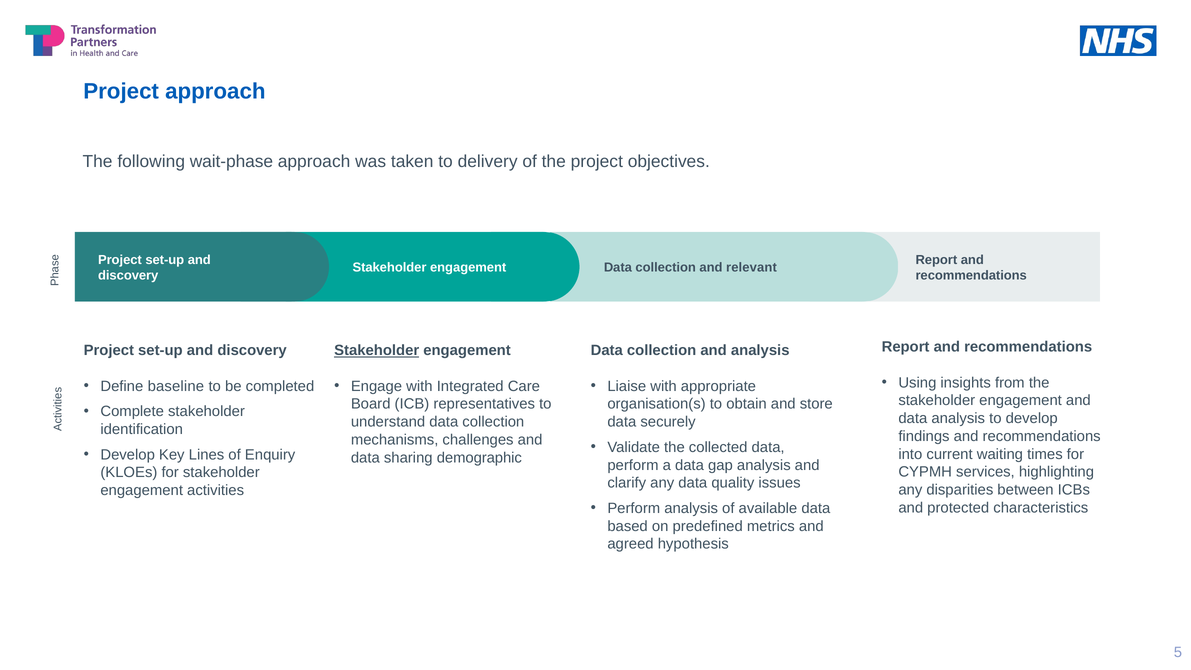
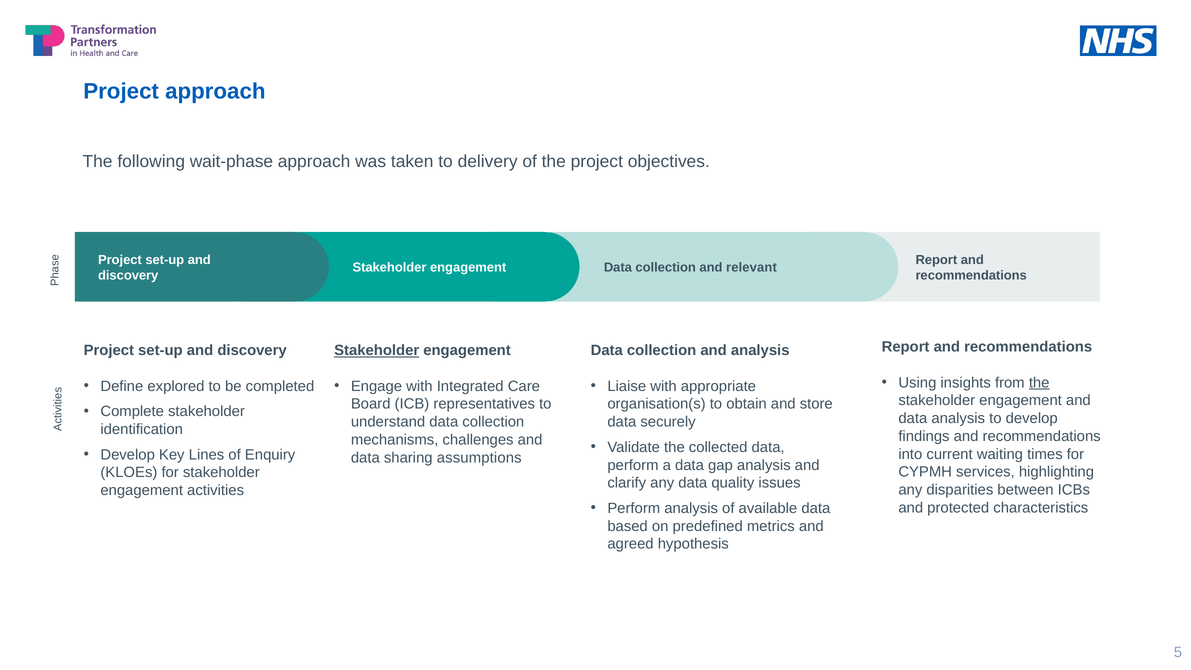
the at (1039, 383) underline: none -> present
baseline: baseline -> explored
demographic: demographic -> assumptions
